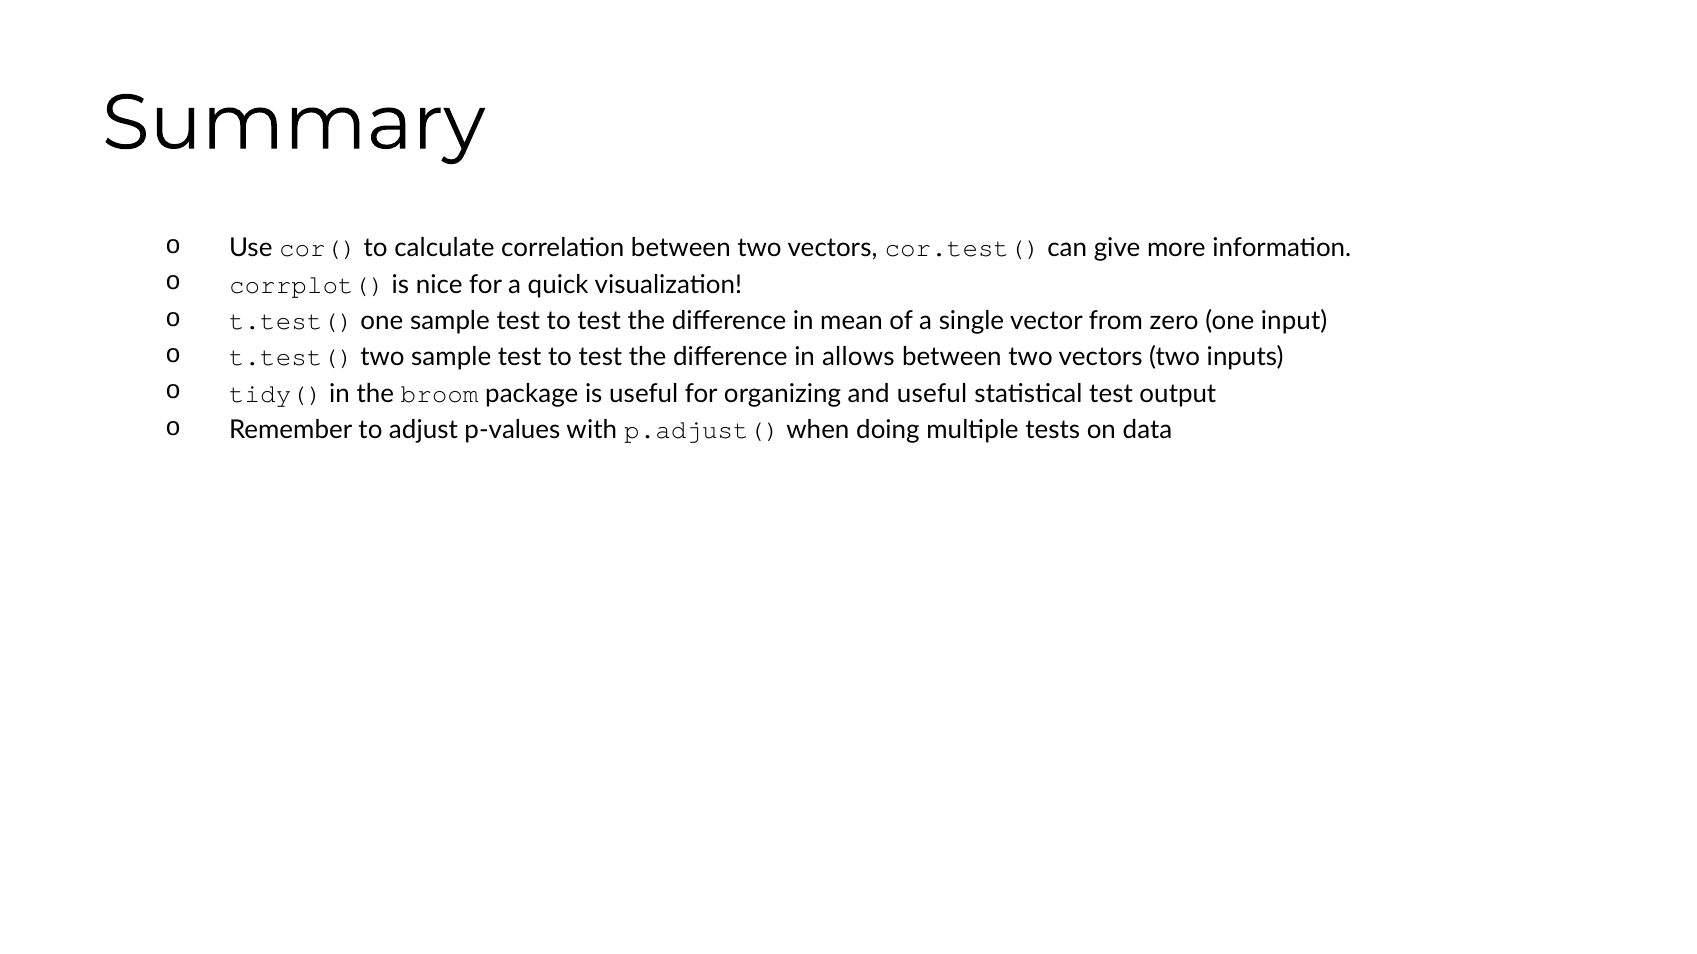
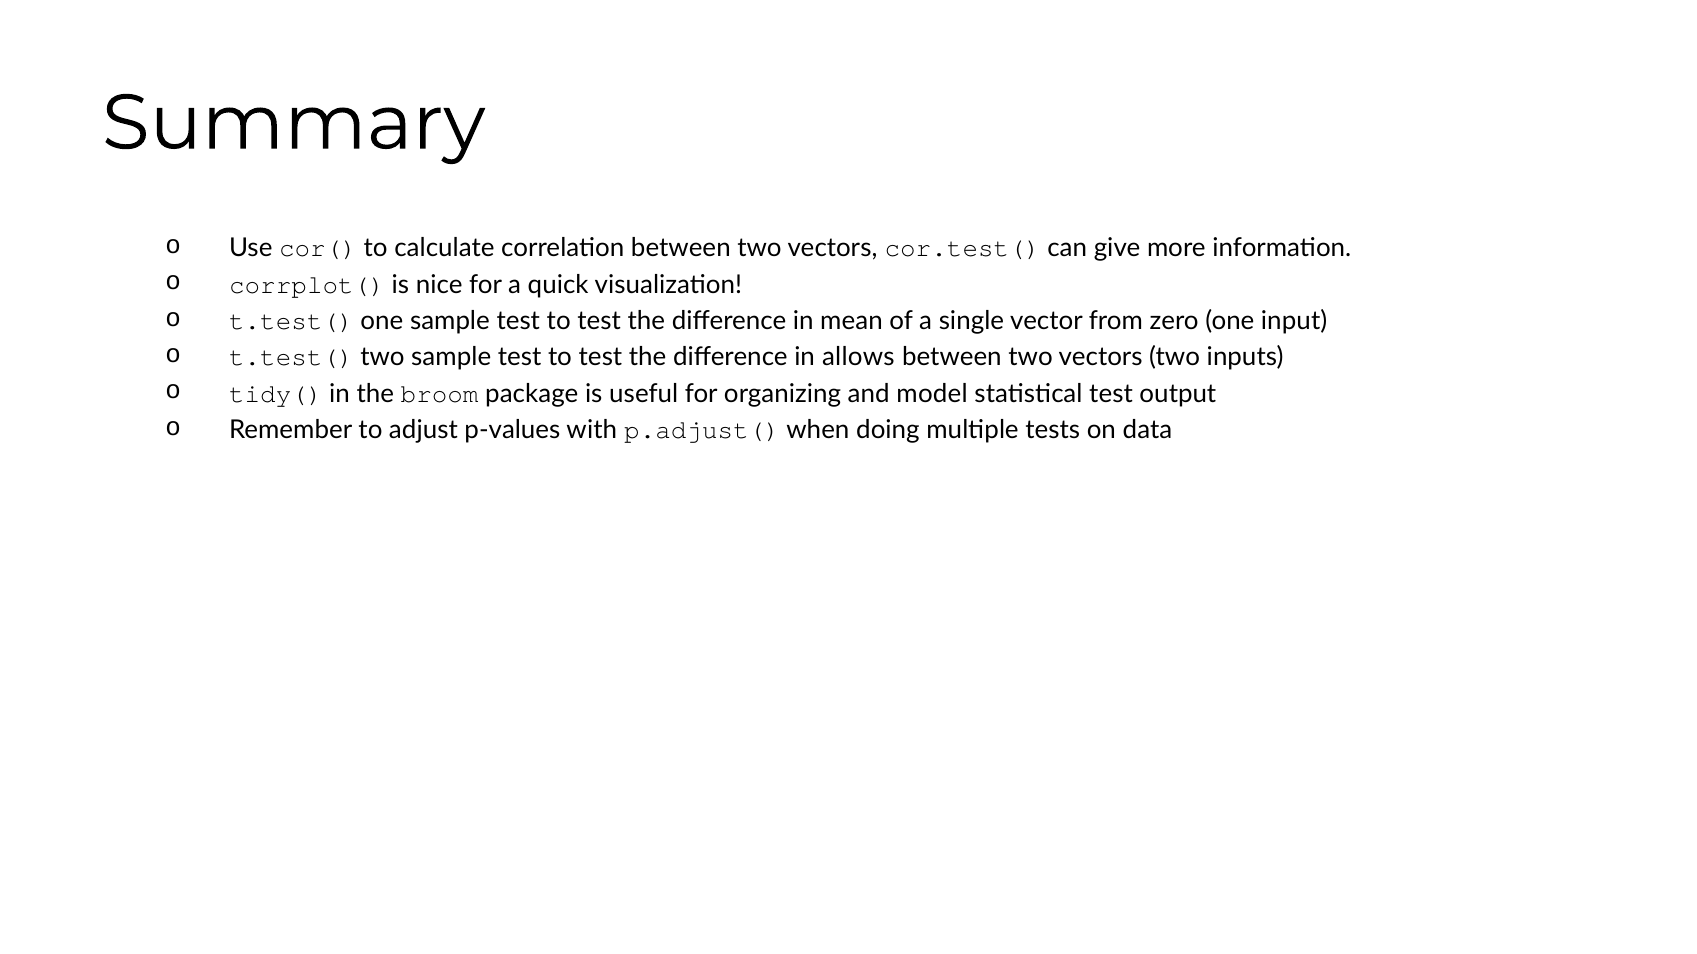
and useful: useful -> model
